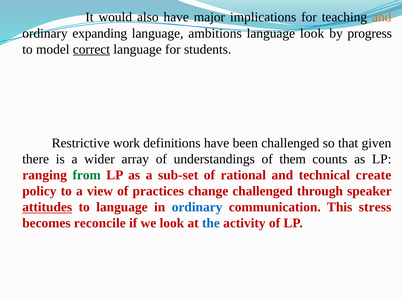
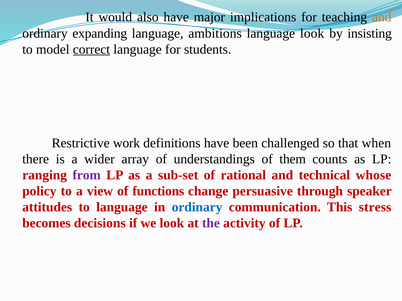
progress: progress -> insisting
given: given -> when
from colour: green -> purple
create: create -> whose
practices: practices -> functions
change challenged: challenged -> persuasive
attitudes underline: present -> none
reconcile: reconcile -> decisions
the colour: blue -> purple
